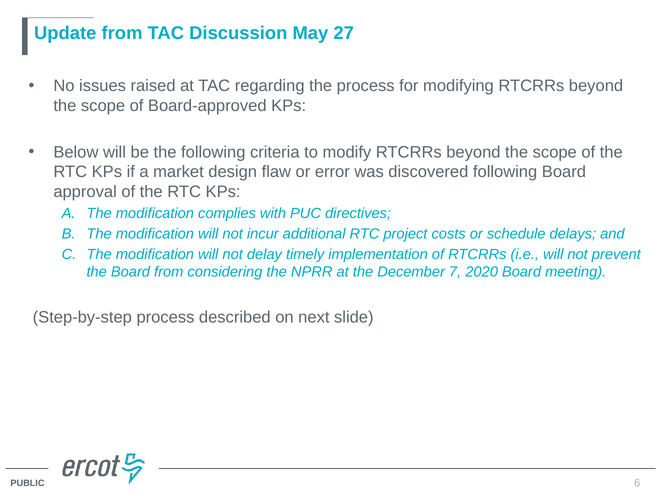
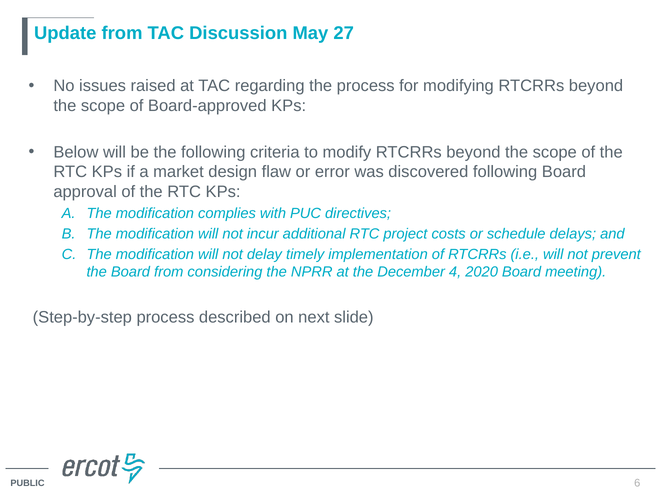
7: 7 -> 4
